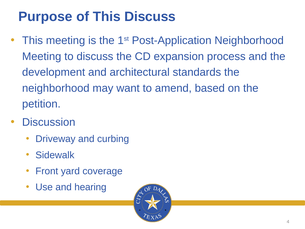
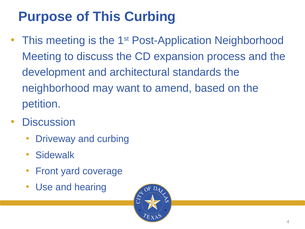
This Discuss: Discuss -> Curbing
